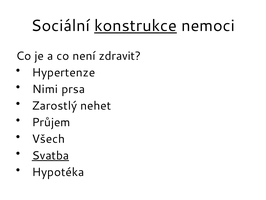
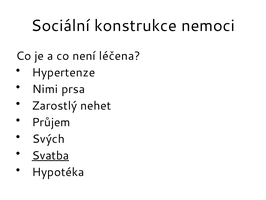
konstrukce underline: present -> none
zdravit: zdravit -> léčena
Všech: Všech -> Svých
